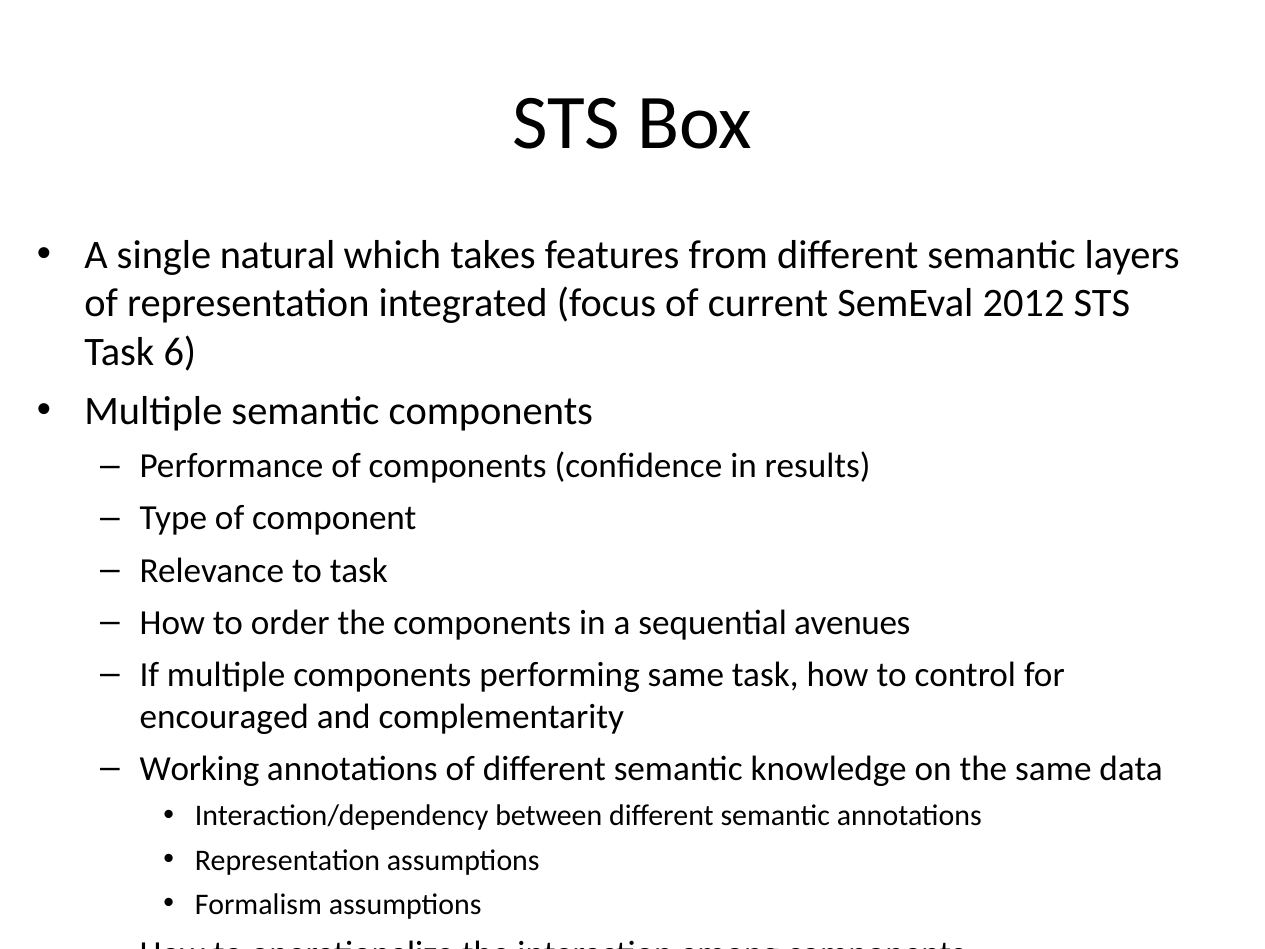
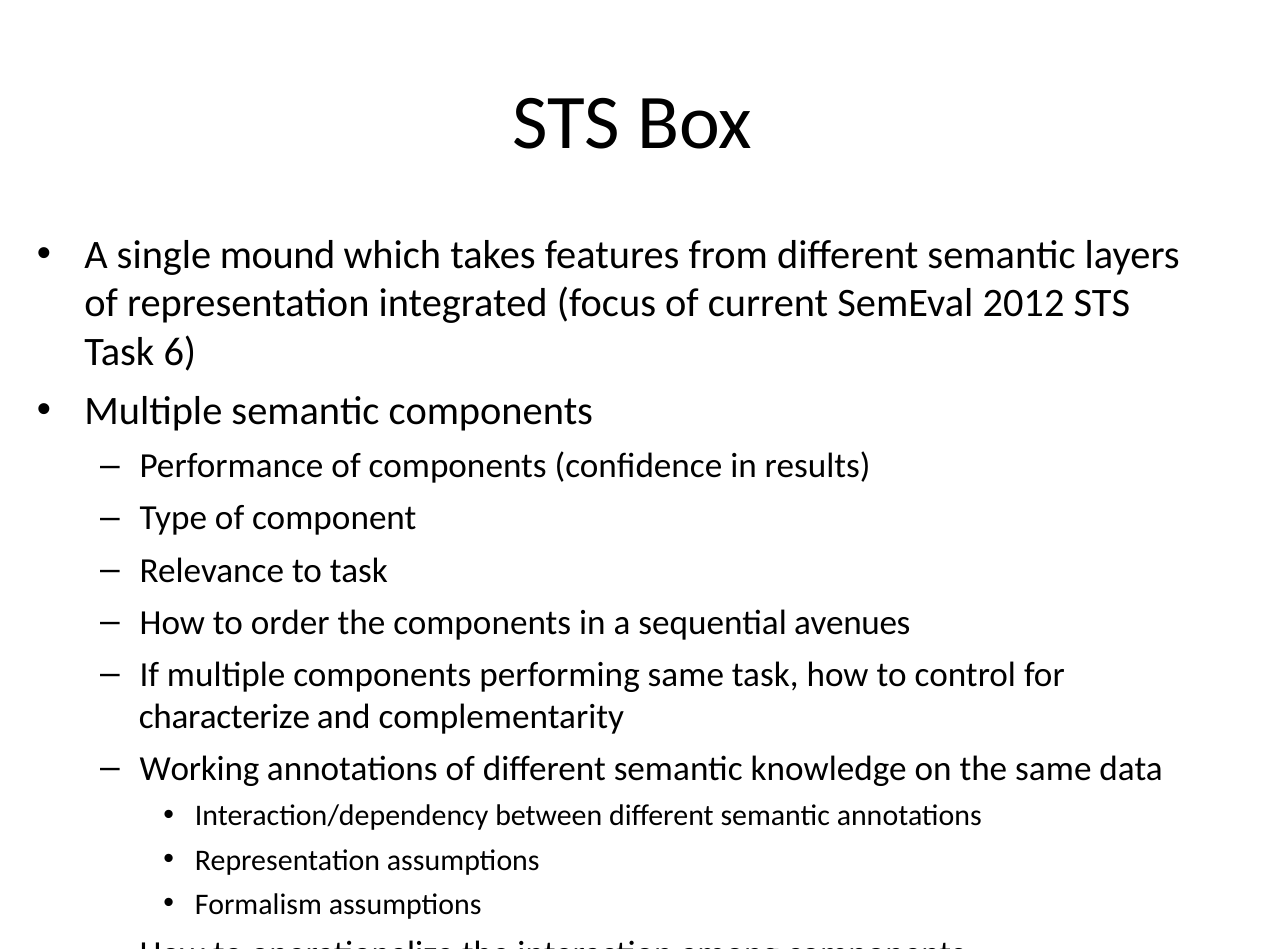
natural: natural -> mound
encouraged: encouraged -> characterize
